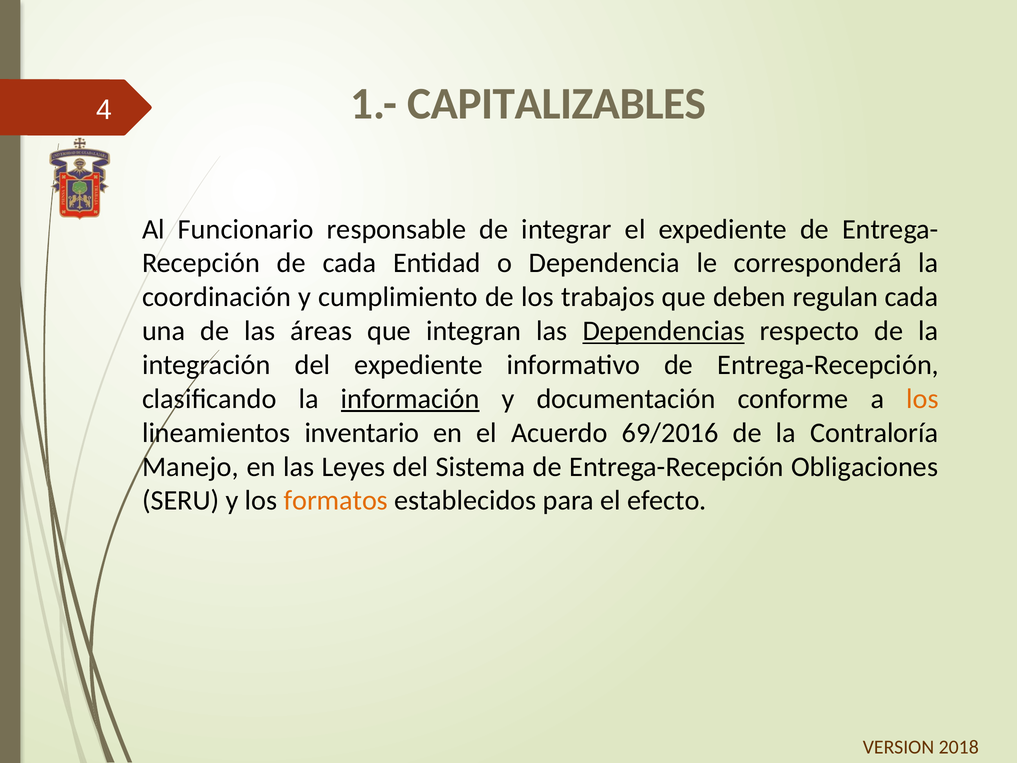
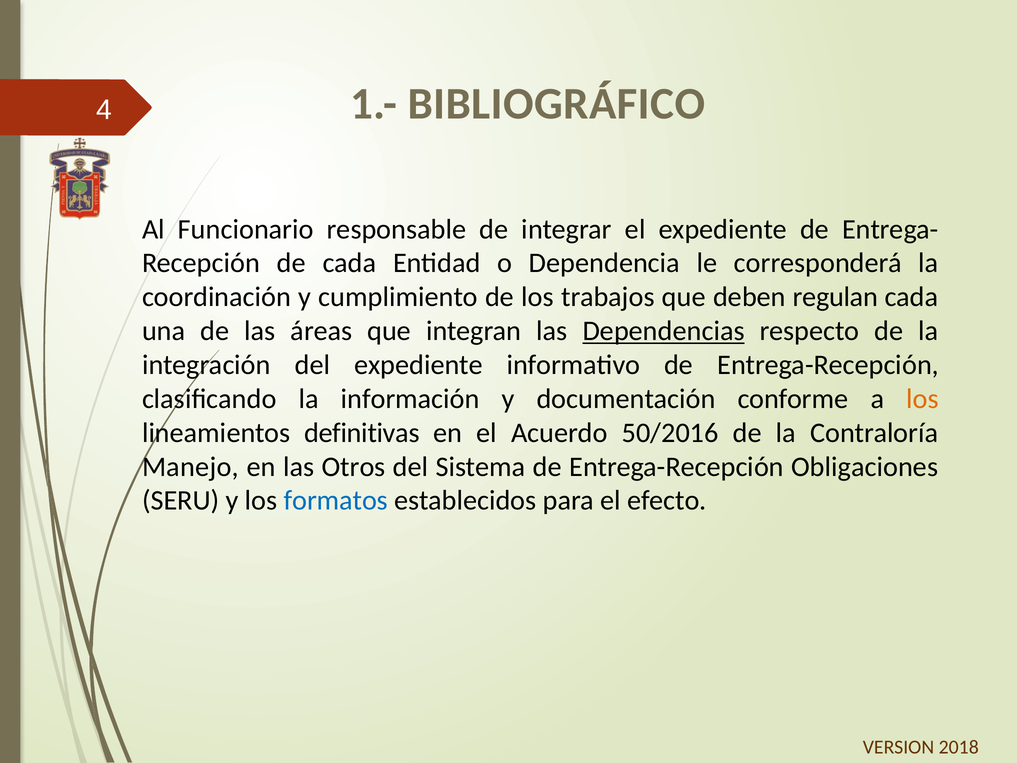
CAPITALIZABLES: CAPITALIZABLES -> BIBLIOGRÁFICO
información underline: present -> none
inventario: inventario -> definitivas
69/2016: 69/2016 -> 50/2016
Leyes: Leyes -> Otros
formatos colour: orange -> blue
